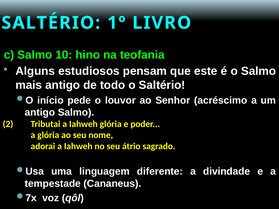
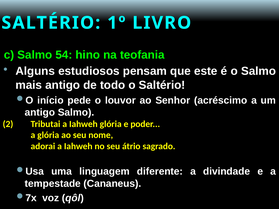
10: 10 -> 54
